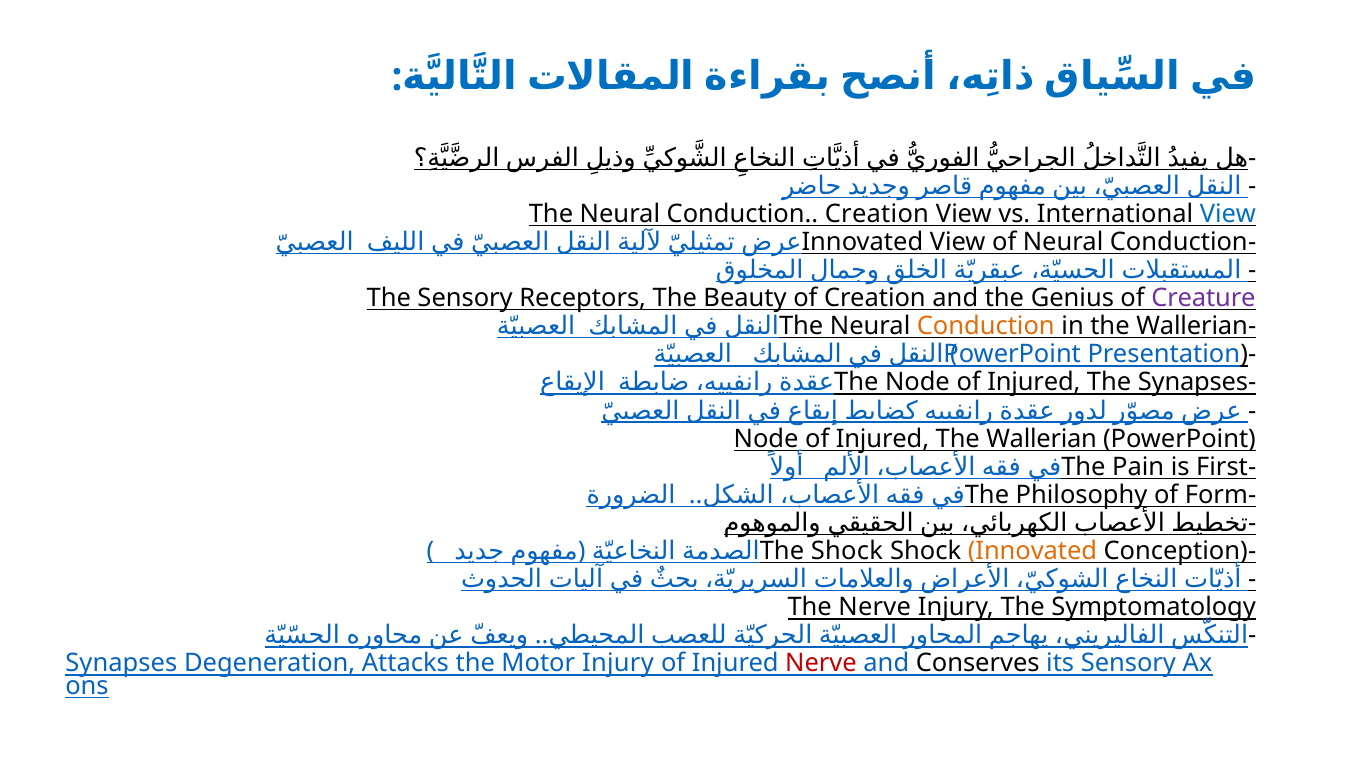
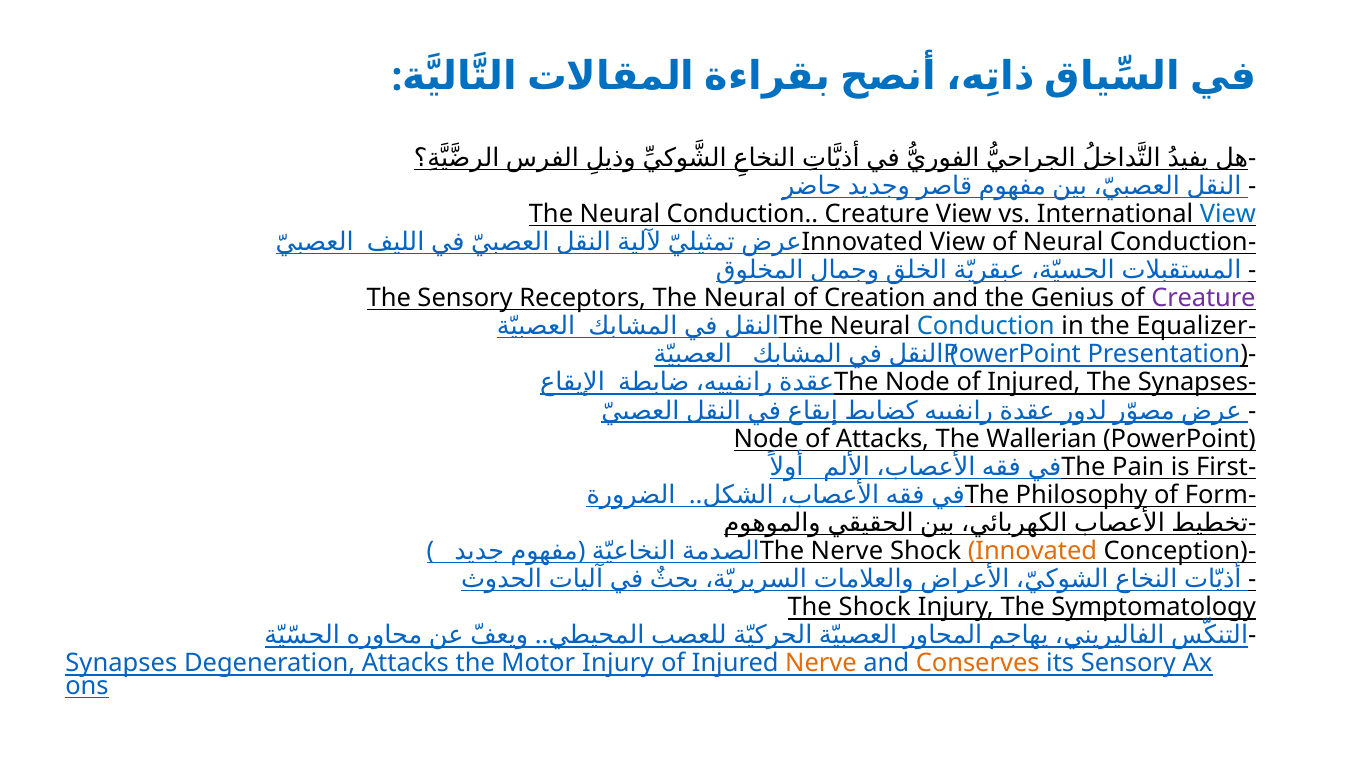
Conduction Creation: Creation -> Creature
Receptors The Beauty: Beauty -> Neural
Conduction at (986, 326) colour: orange -> blue
in the Wallerian: Wallerian -> Equalizer
Injured at (882, 439): Injured -> Attacks
The Shock: Shock -> Nerve
The Nerve: Nerve -> Shock
Nerve at (821, 664) colour: red -> orange
Conserves colour: black -> orange
